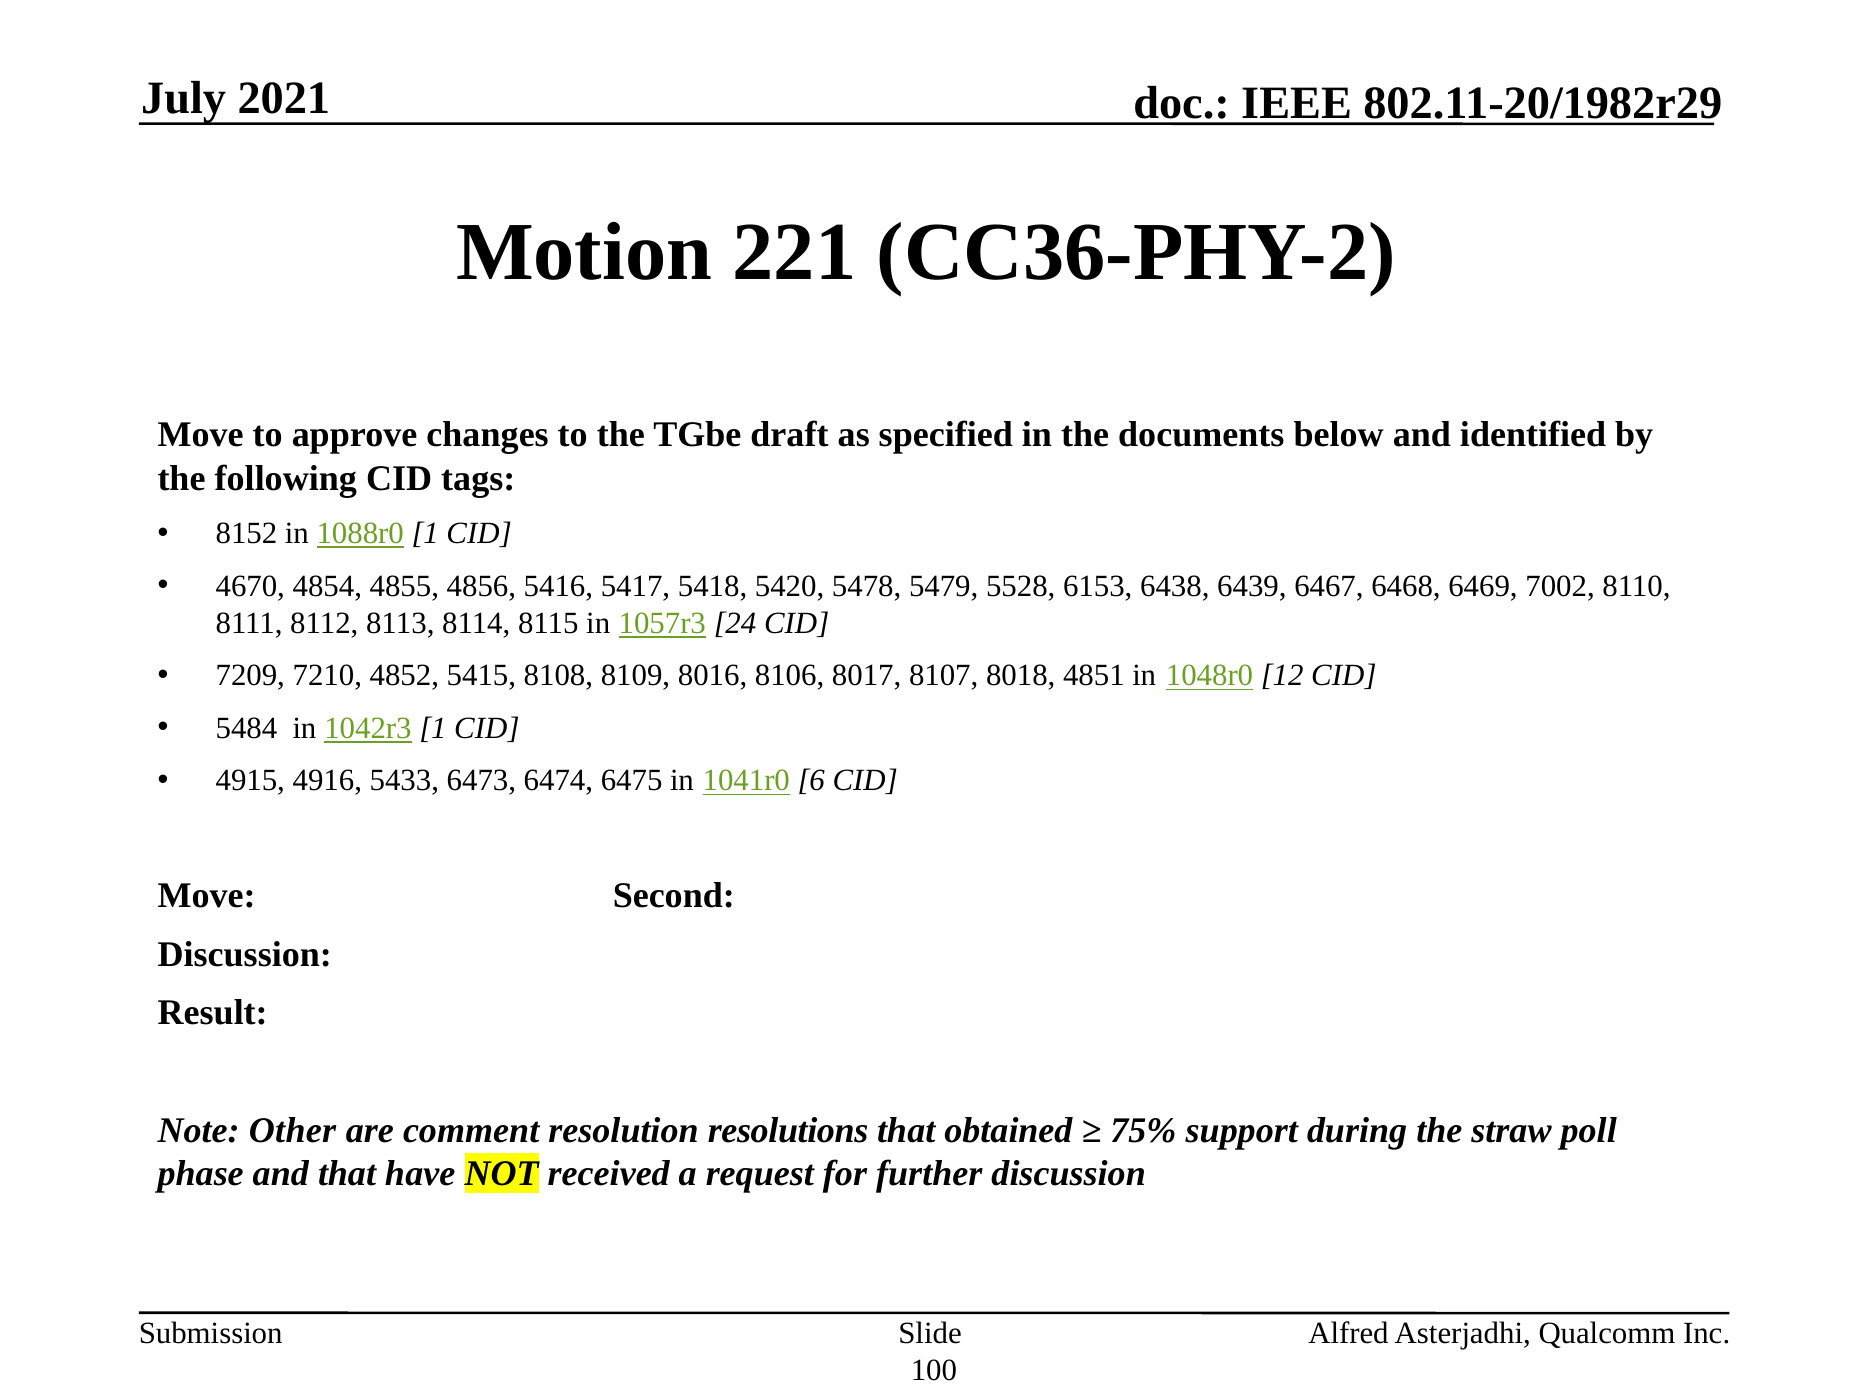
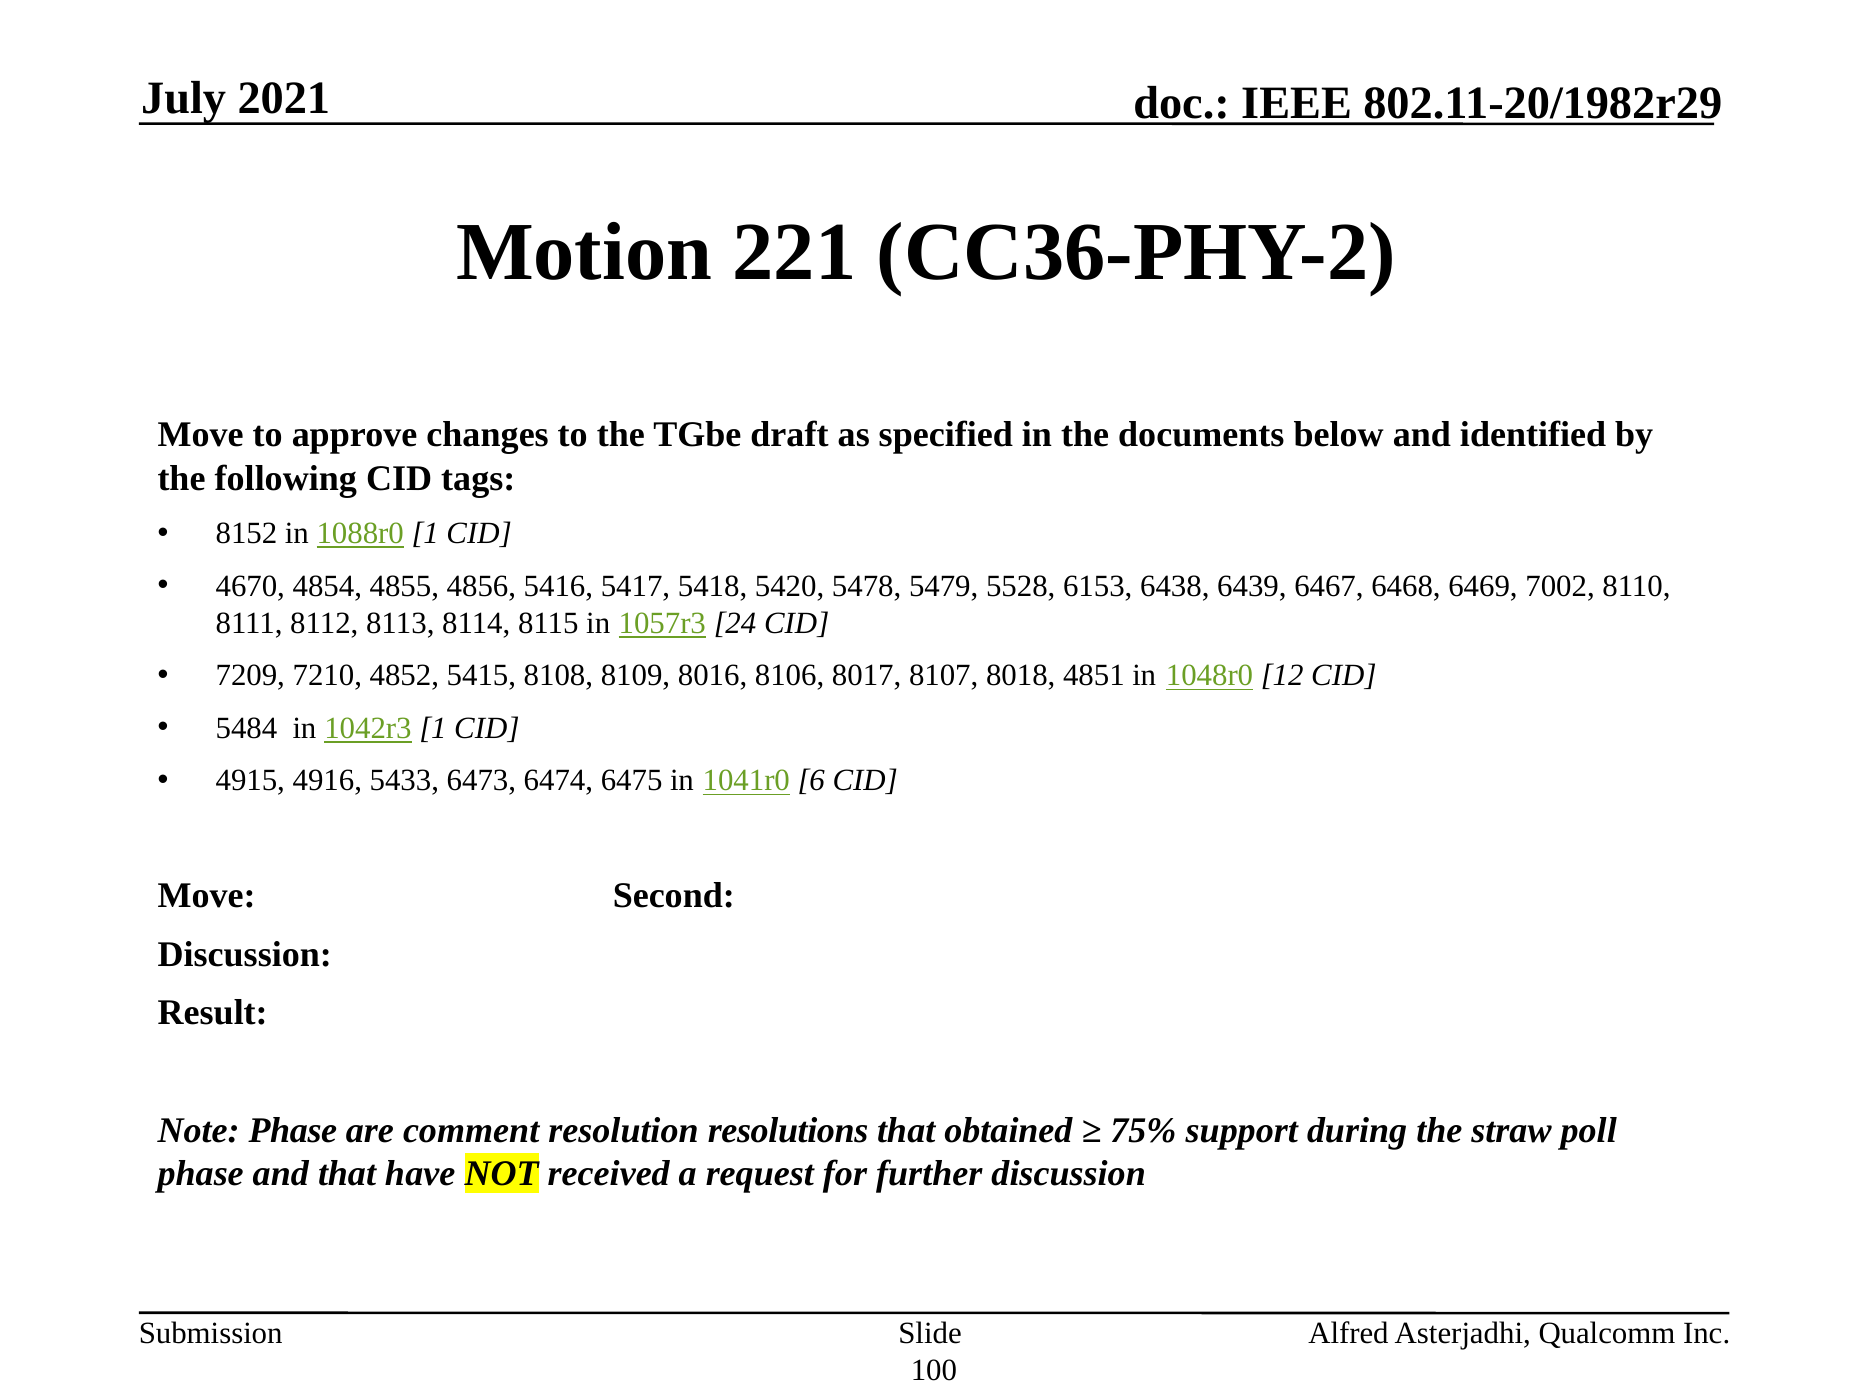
Note Other: Other -> Phase
